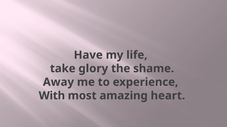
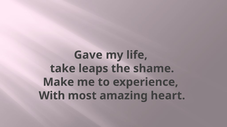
Have: Have -> Gave
glory: glory -> leaps
Away: Away -> Make
